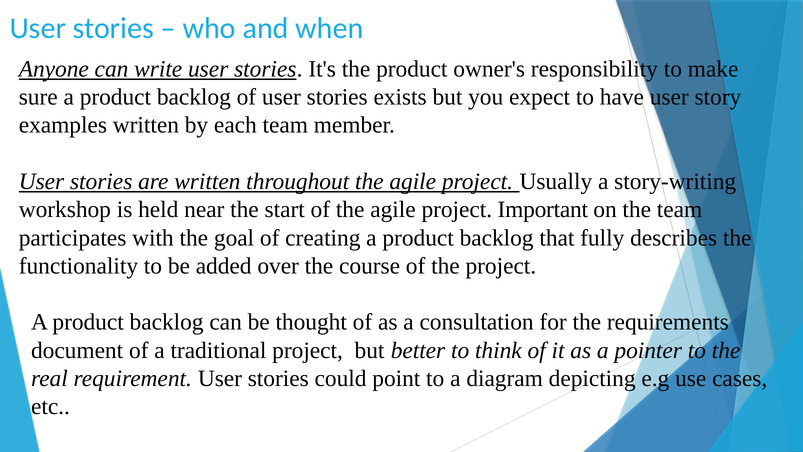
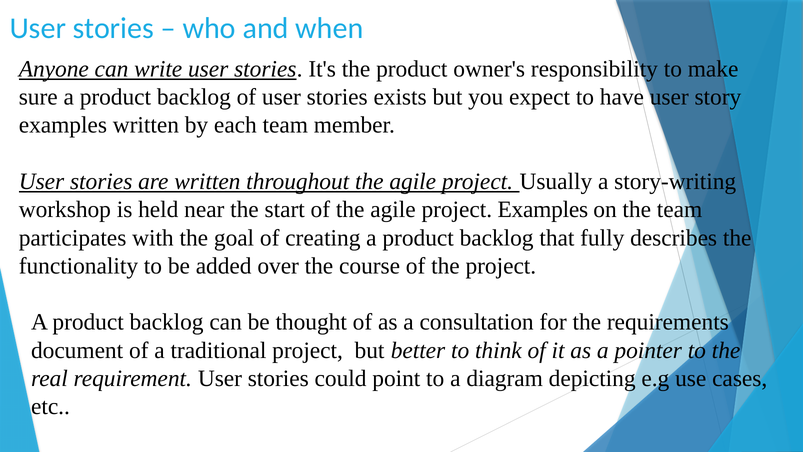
project Important: Important -> Examples
